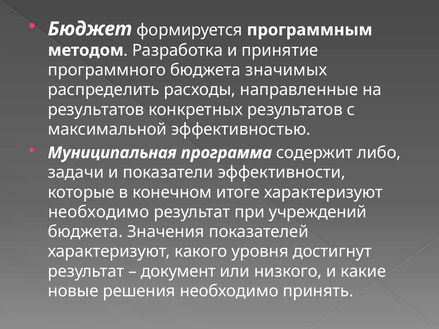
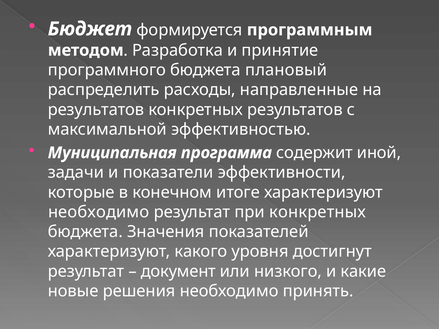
значимых: значимых -> плановый
либо: либо -> иной
при учреждений: учреждений -> конкретных
